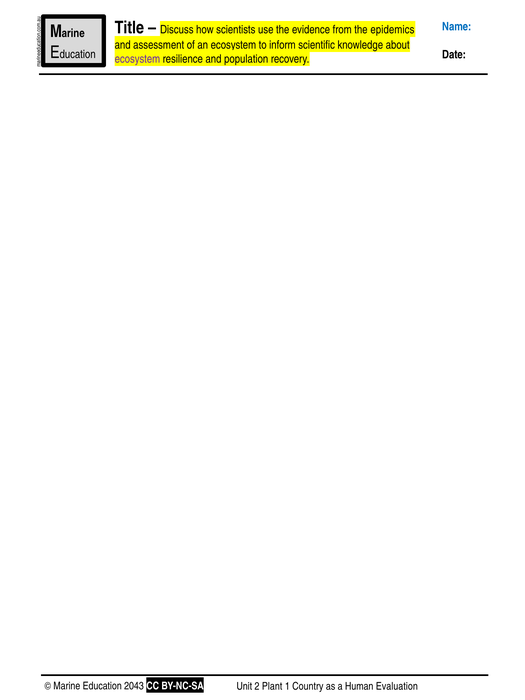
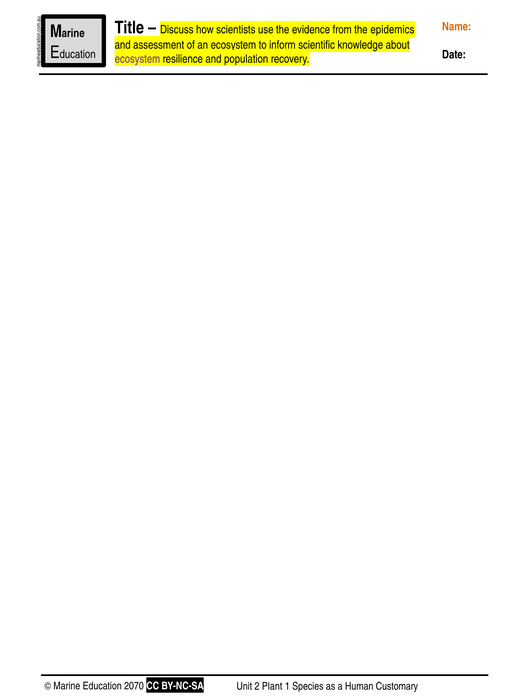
Name colour: blue -> orange
2043: 2043 -> 2070
Country: Country -> Species
Evaluation: Evaluation -> Customary
